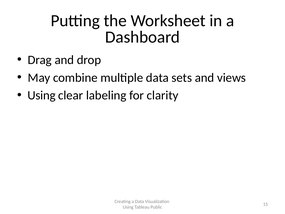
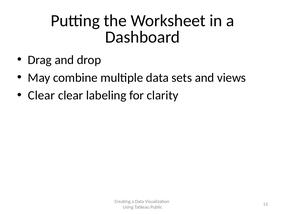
Using at (42, 95): Using -> Clear
